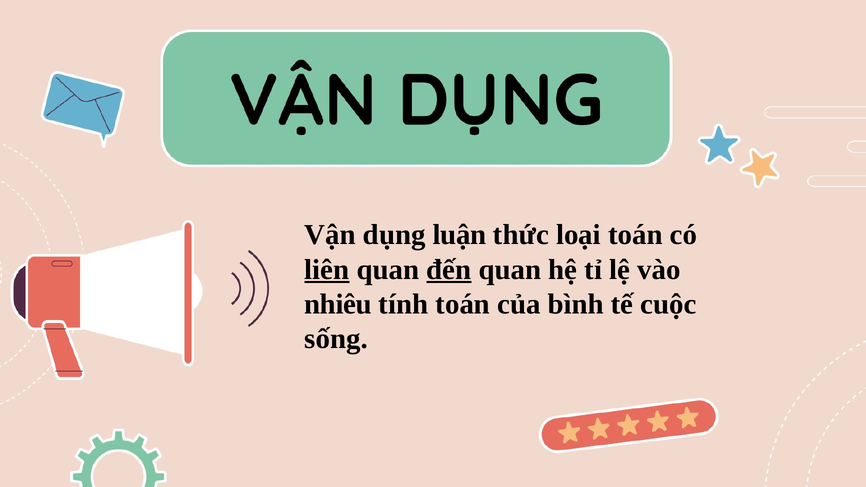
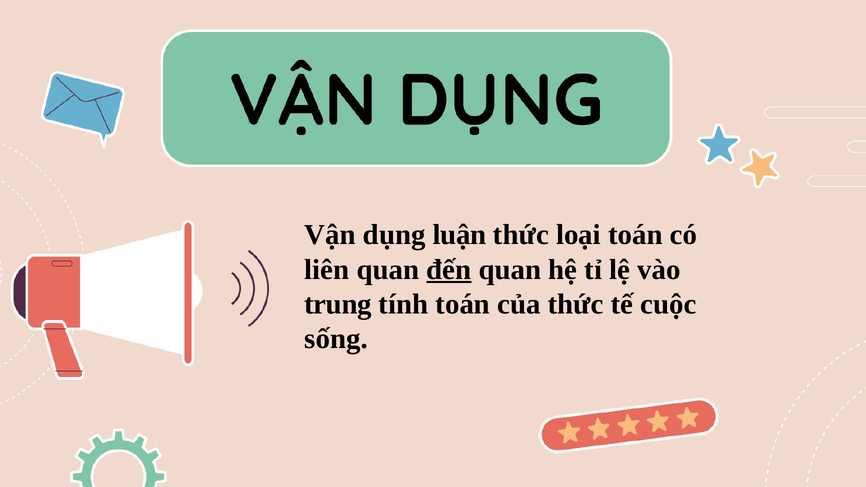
liên underline: present -> none
nhiêu: nhiêu -> trung
của bình: bình -> thức
